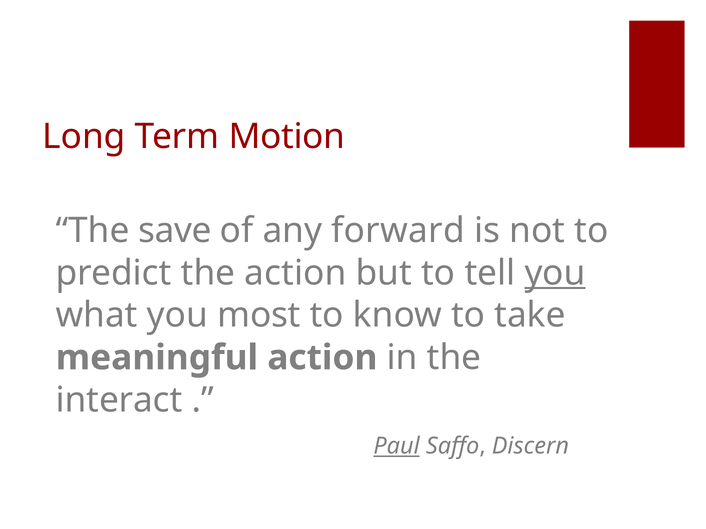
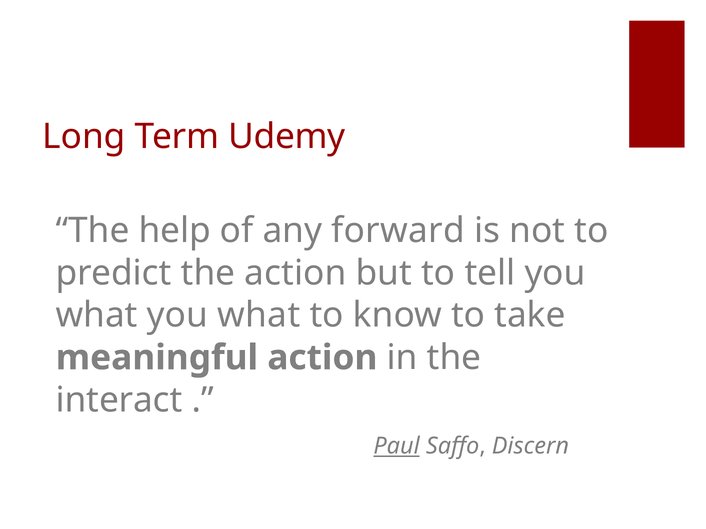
Motion: Motion -> Udemy
save: save -> help
you at (555, 273) underline: present -> none
what you most: most -> what
